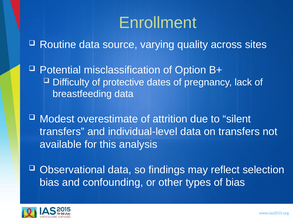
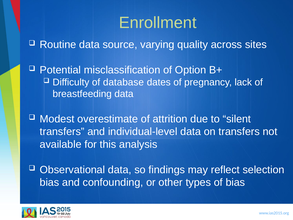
protective: protective -> database
